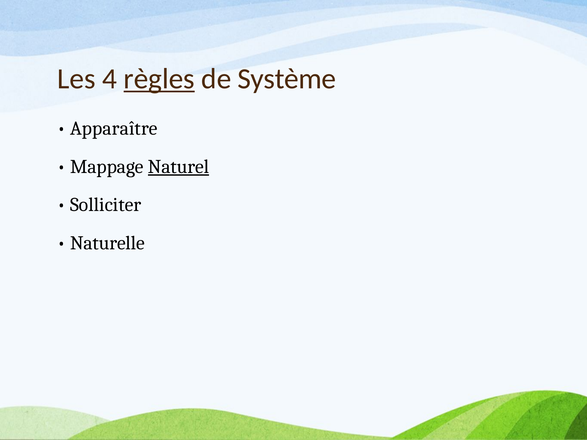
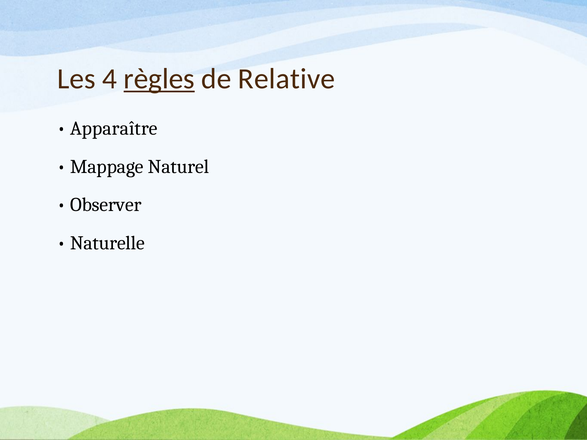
Système: Système -> Relative
Naturel underline: present -> none
Solliciter: Solliciter -> Observer
